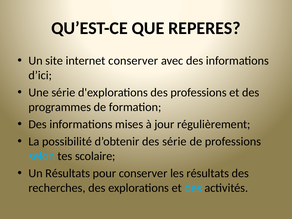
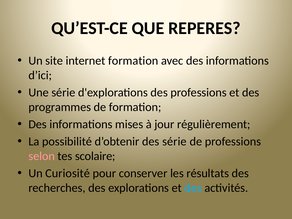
internet conserver: conserver -> formation
selon colour: light blue -> pink
Un Résultats: Résultats -> Curiosité
